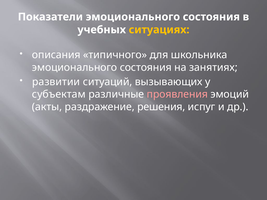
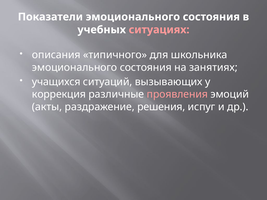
ситуациях colour: yellow -> pink
развитии: развитии -> учащихся
субъектам: субъектам -> коррекция
